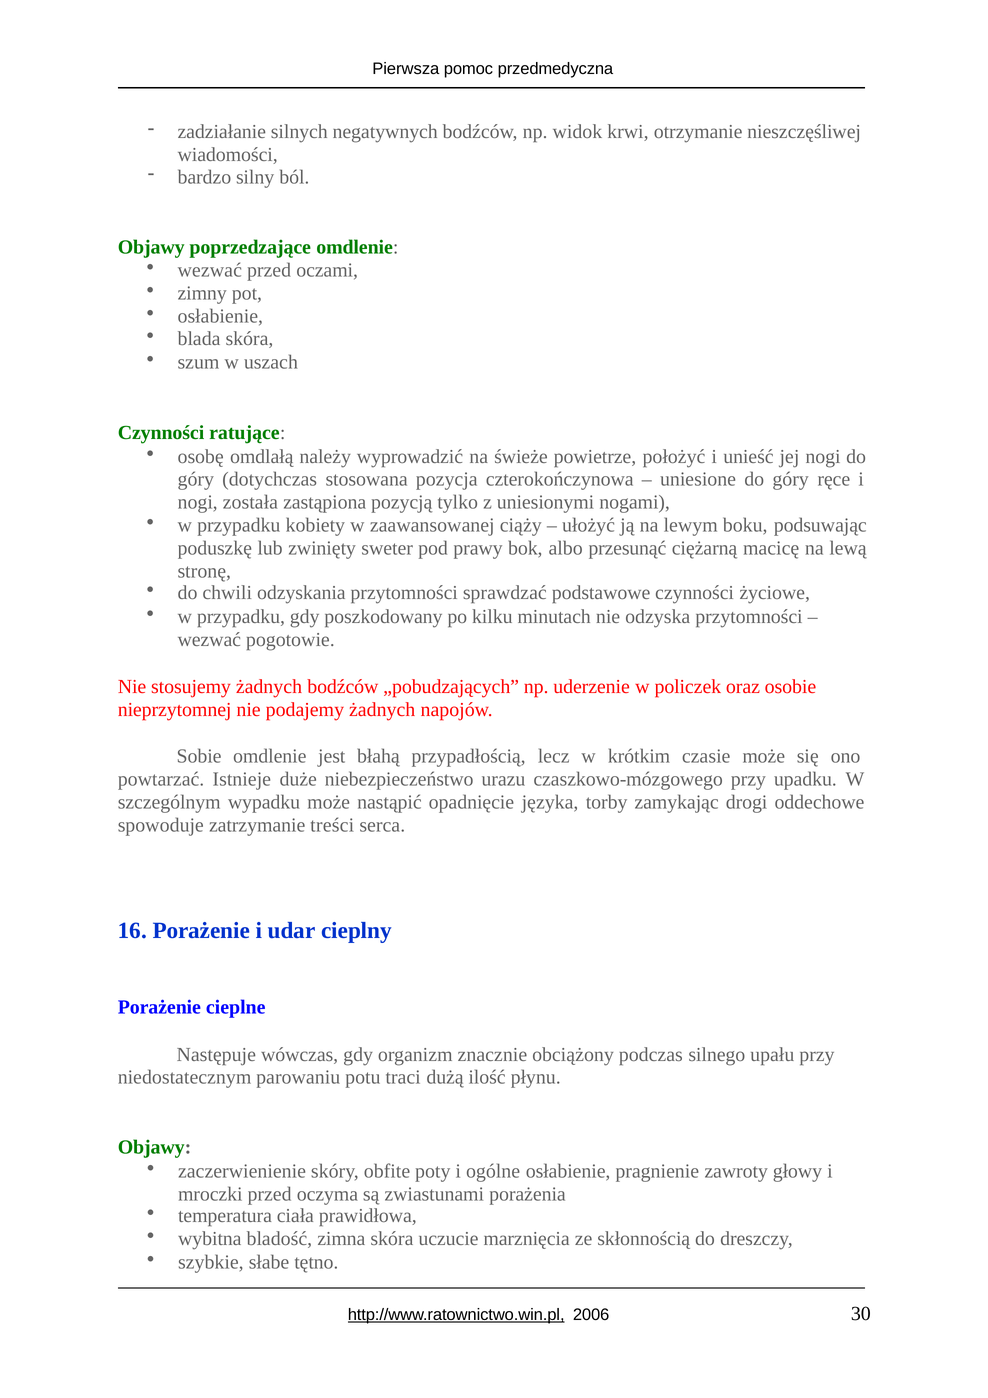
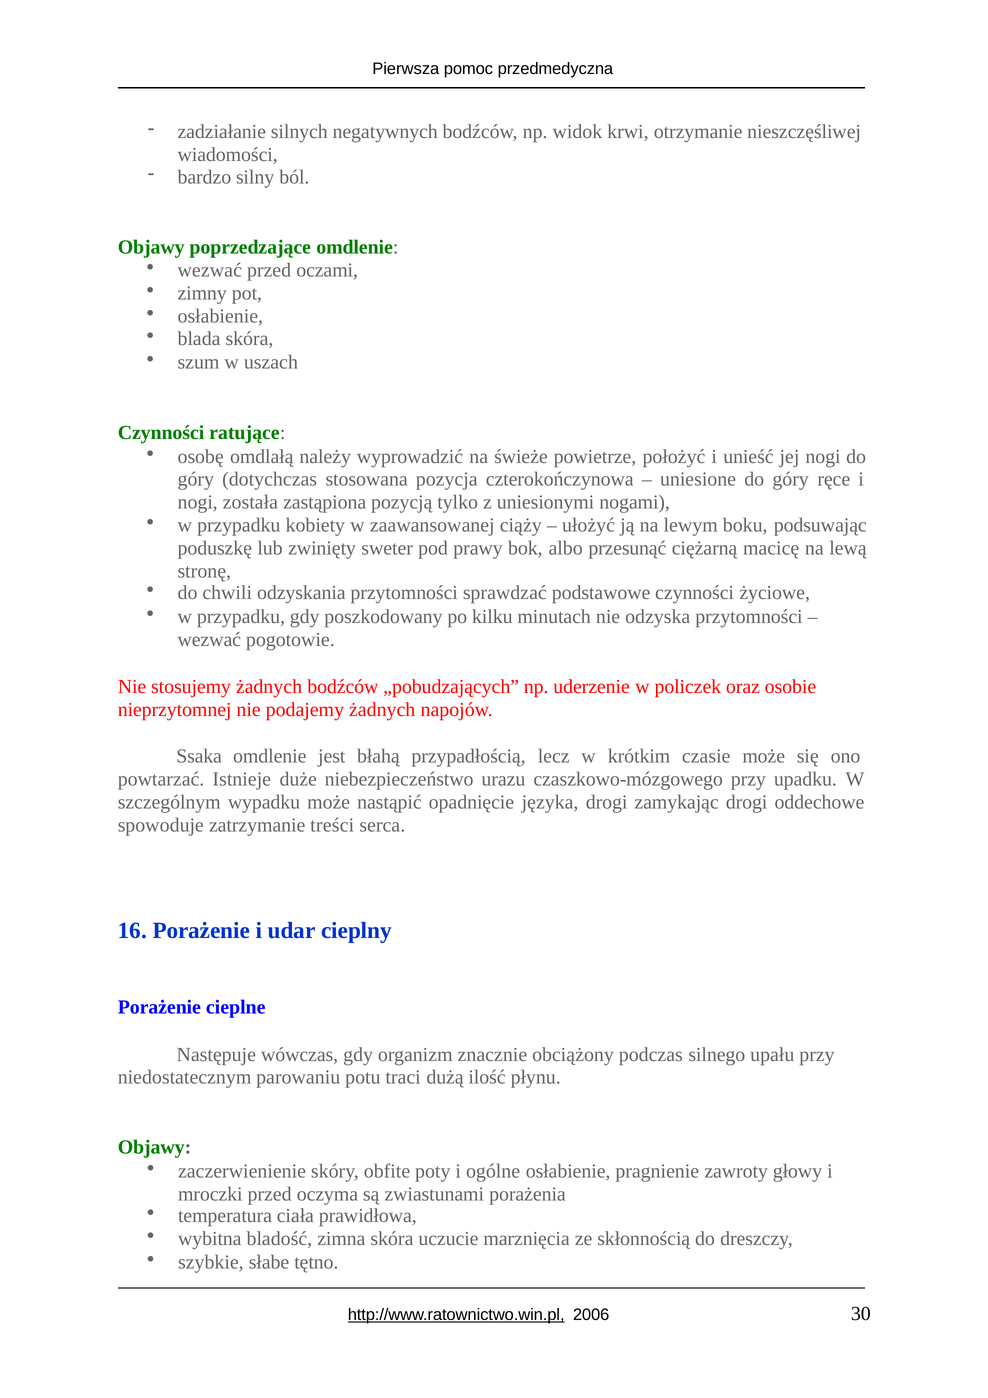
Sobie: Sobie -> Ssaka
języka torby: torby -> drogi
